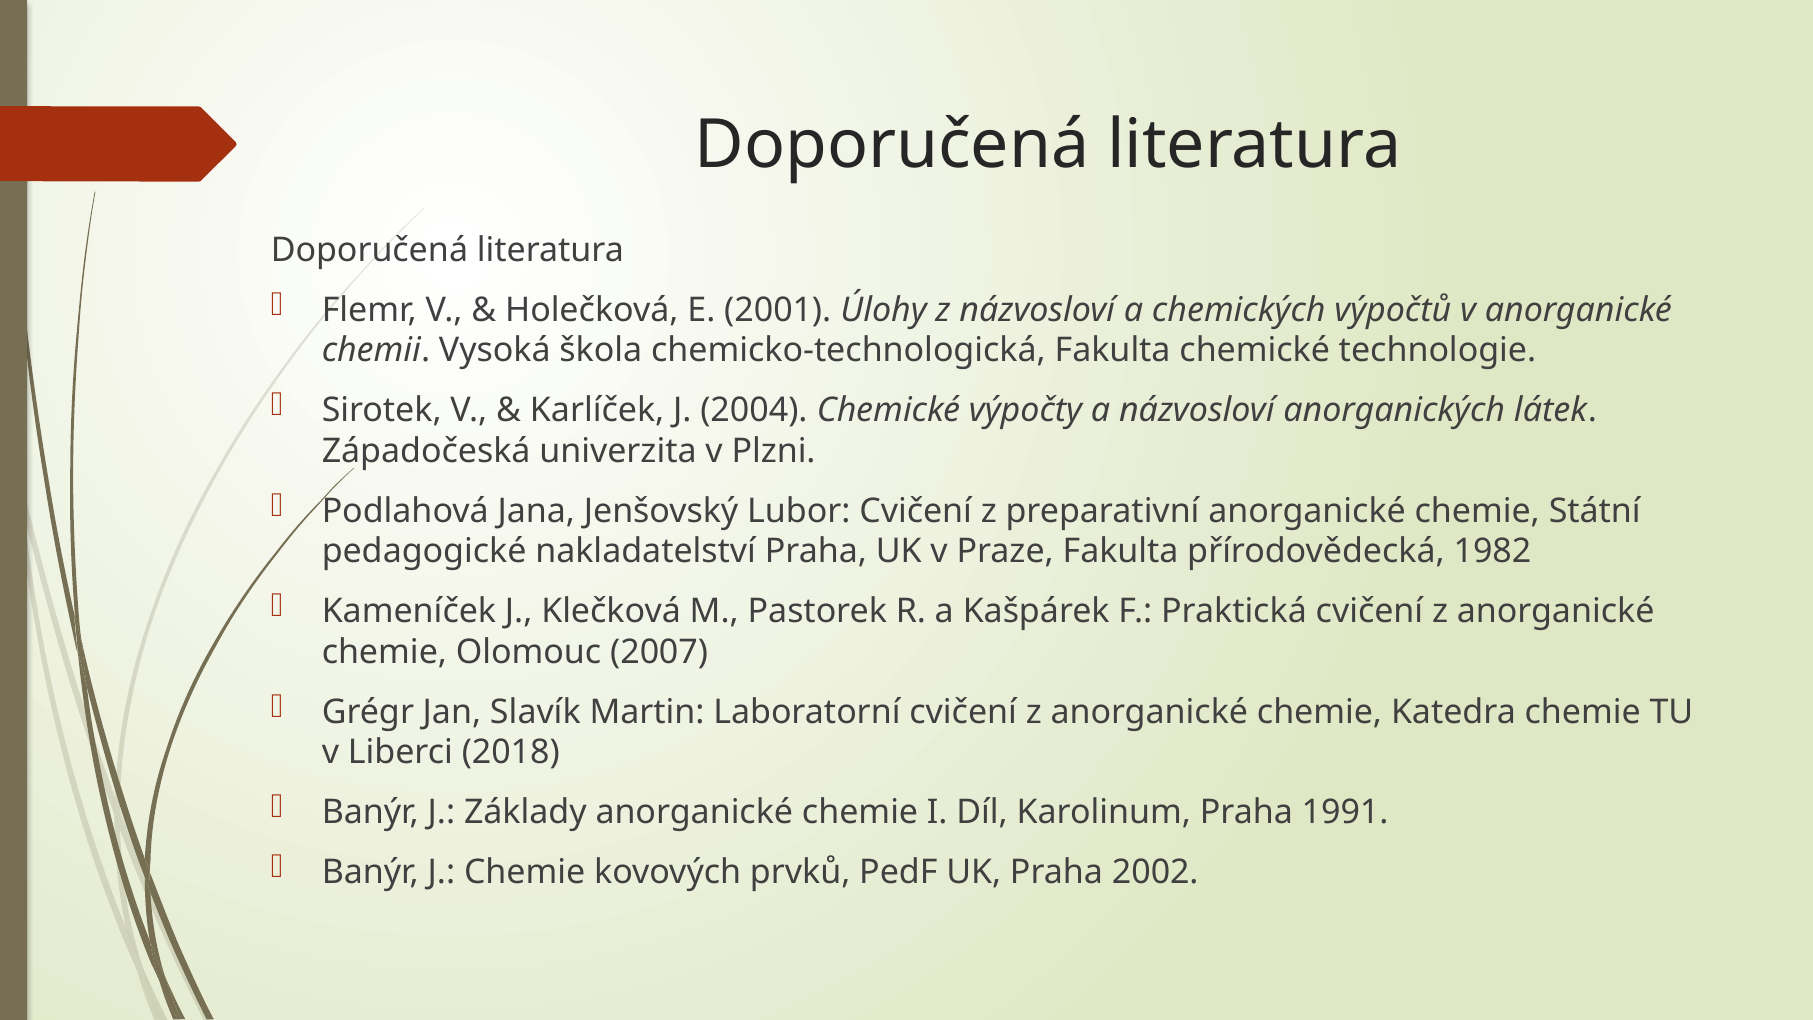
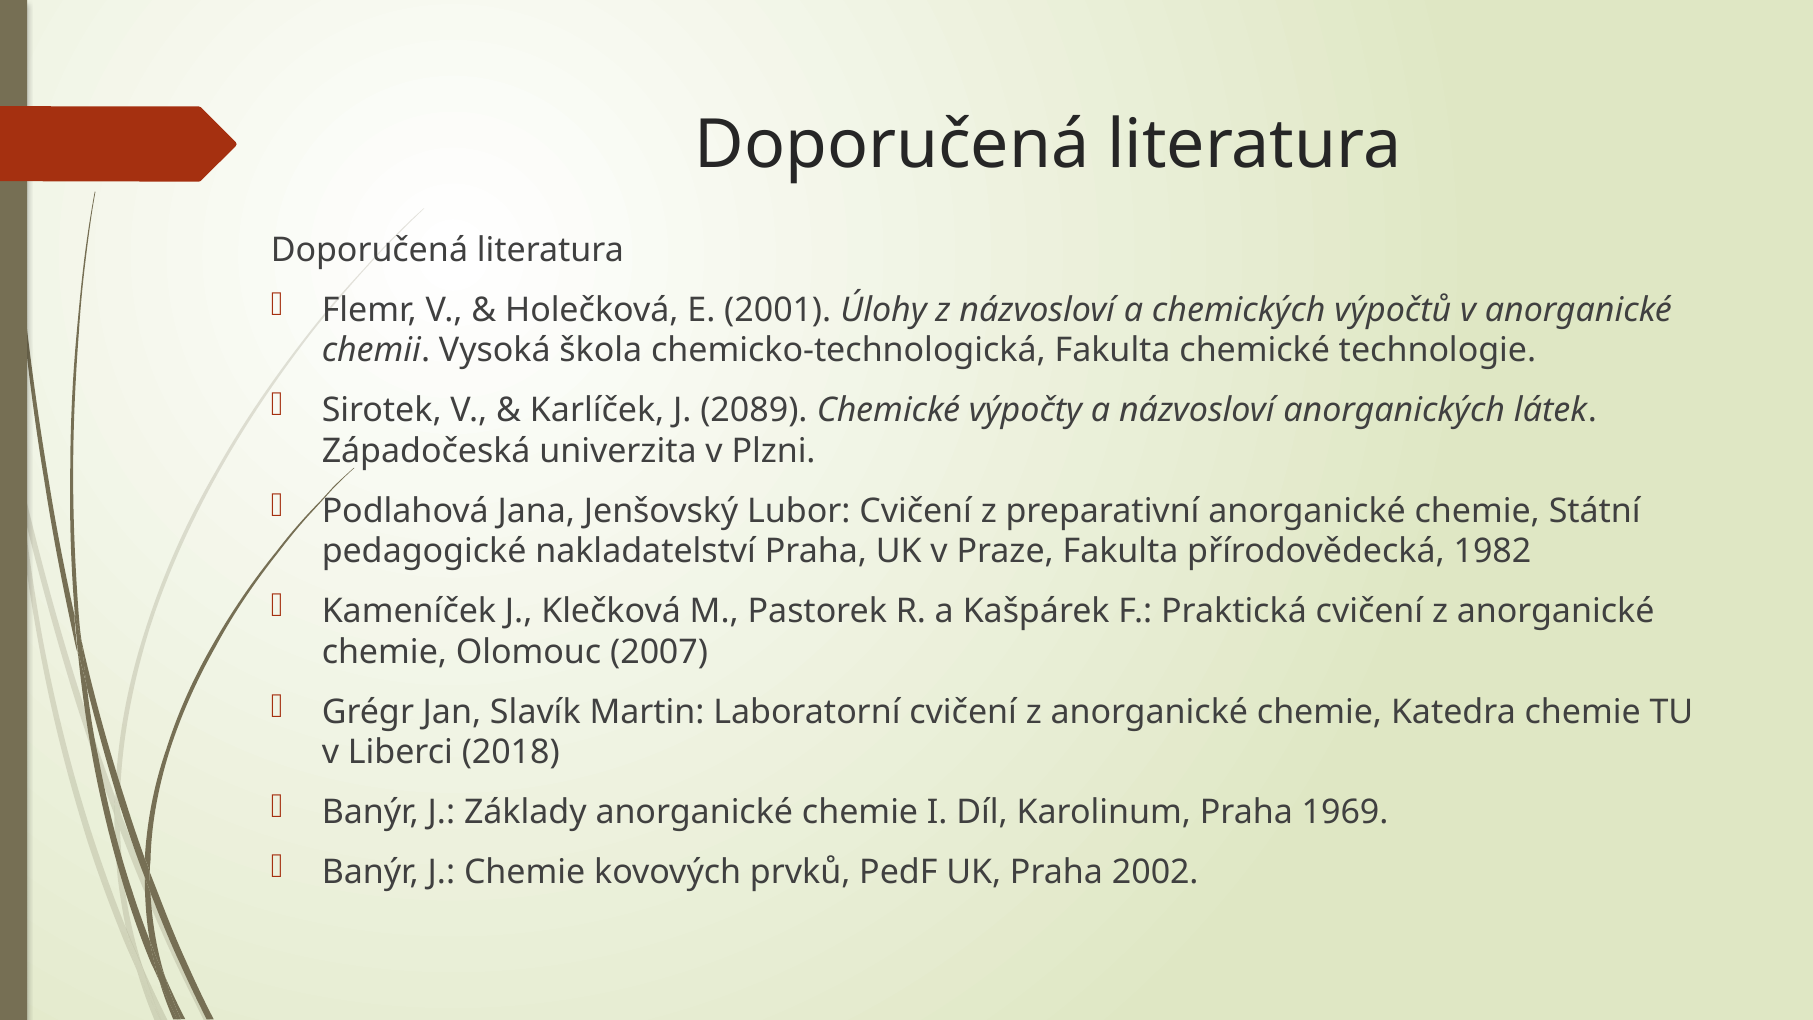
2004: 2004 -> 2089
1991: 1991 -> 1969
